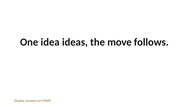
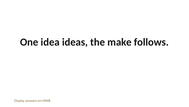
move: move -> make
